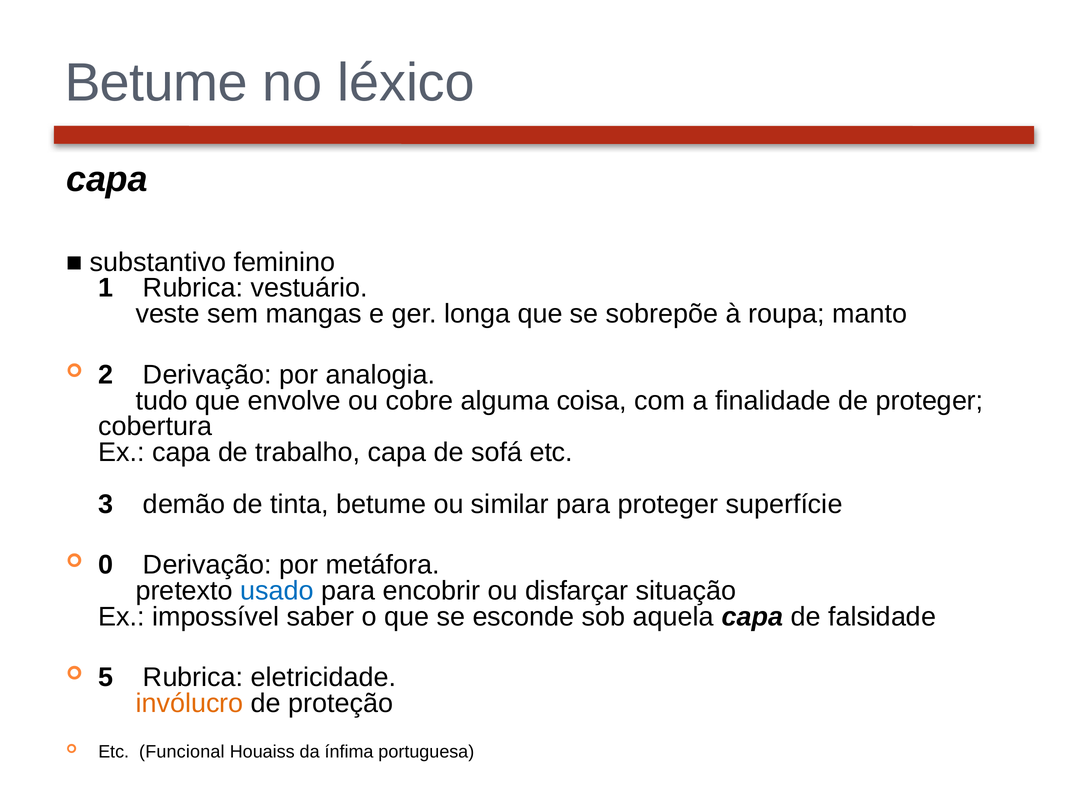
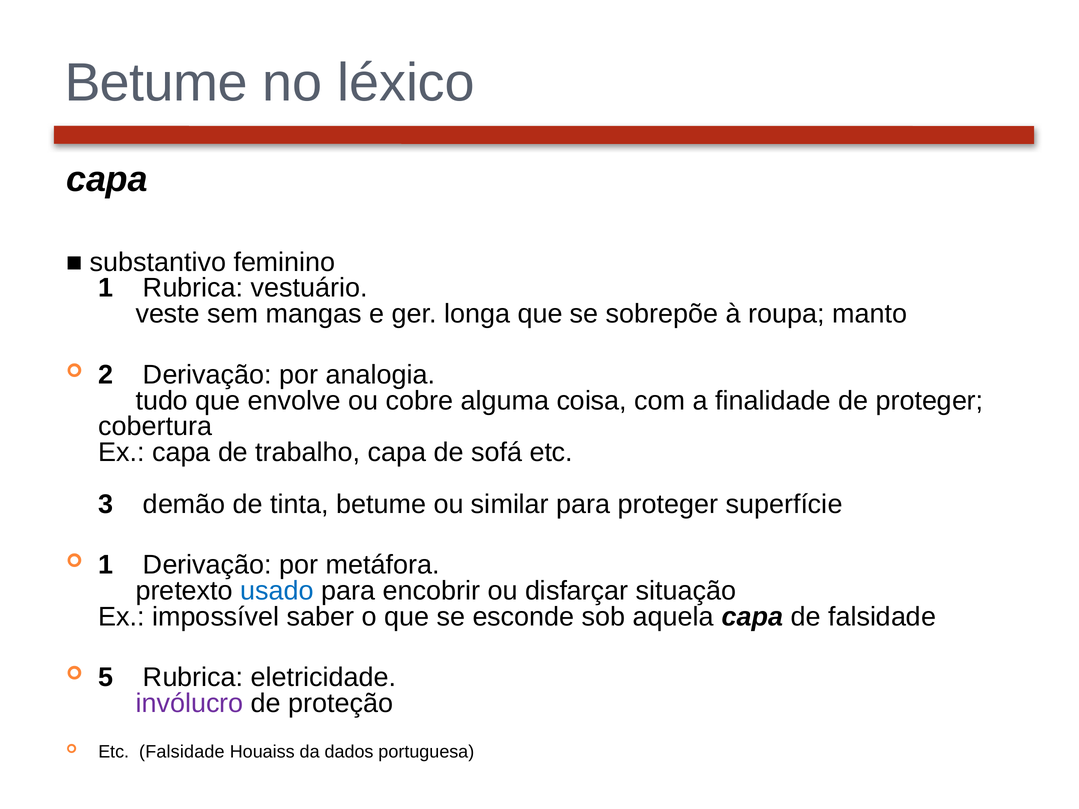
0 at (106, 565): 0 -> 1
invólucro colour: orange -> purple
Etc Funcional: Funcional -> Falsidade
ínfima: ínfima -> dados
